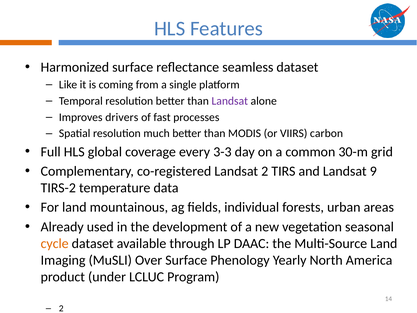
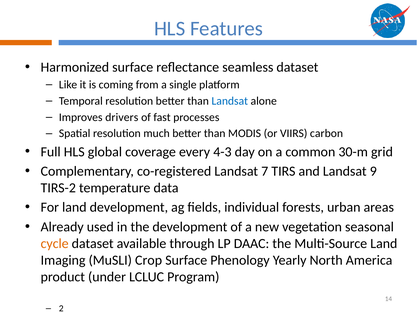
Landsat at (230, 101) colour: purple -> blue
3-3: 3-3 -> 4-3
Landsat 2: 2 -> 7
land mountainous: mountainous -> development
Over: Over -> Crop
